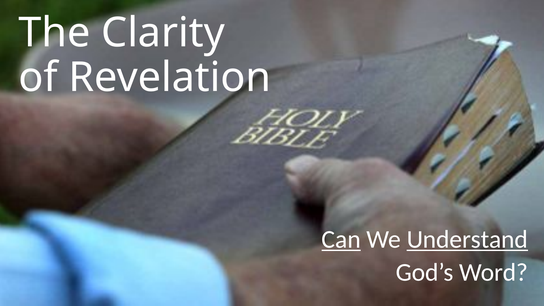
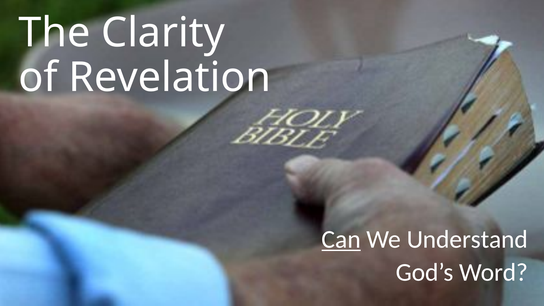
Understand underline: present -> none
